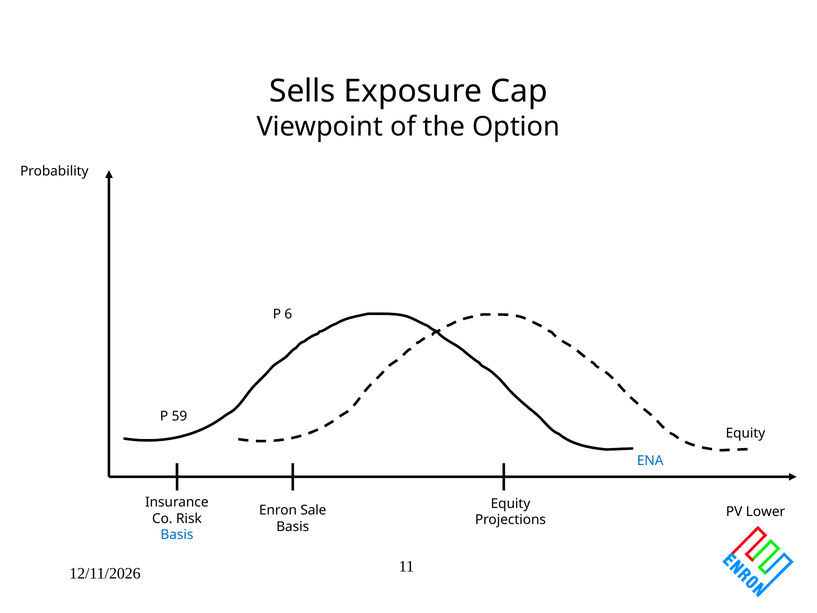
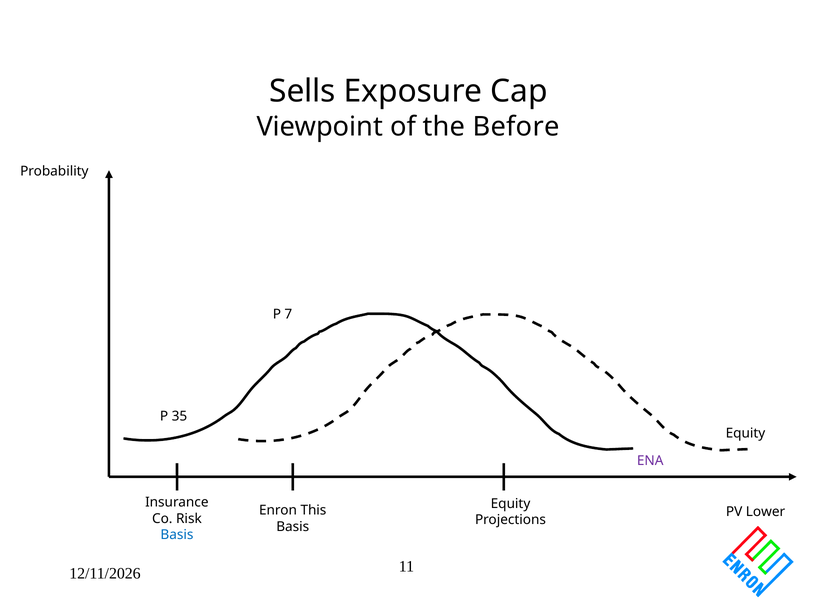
Option: Option -> Before
6: 6 -> 7
59: 59 -> 35
ENA colour: blue -> purple
Sale: Sale -> This
